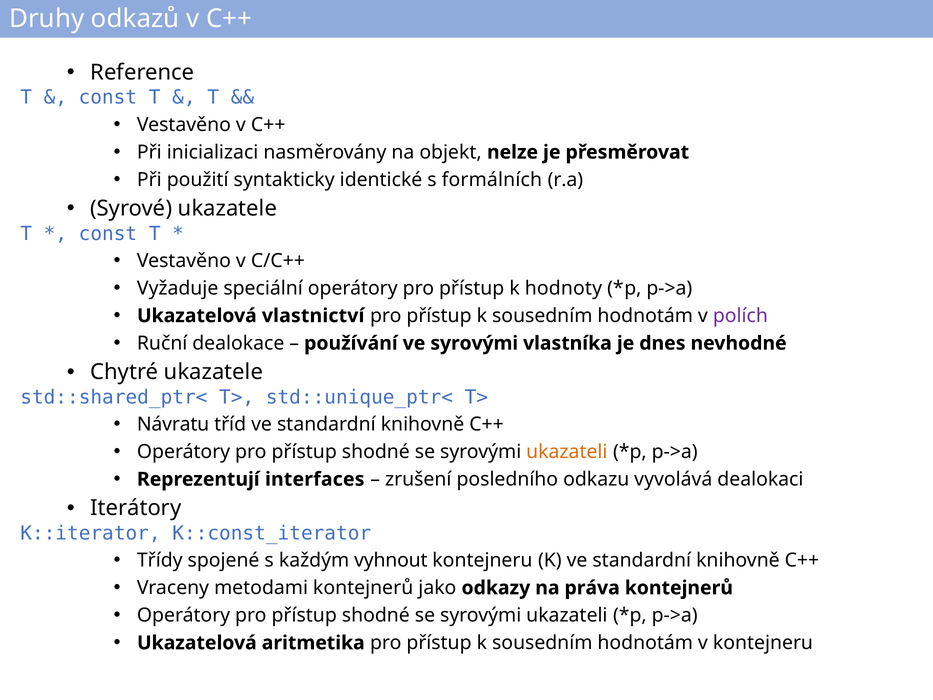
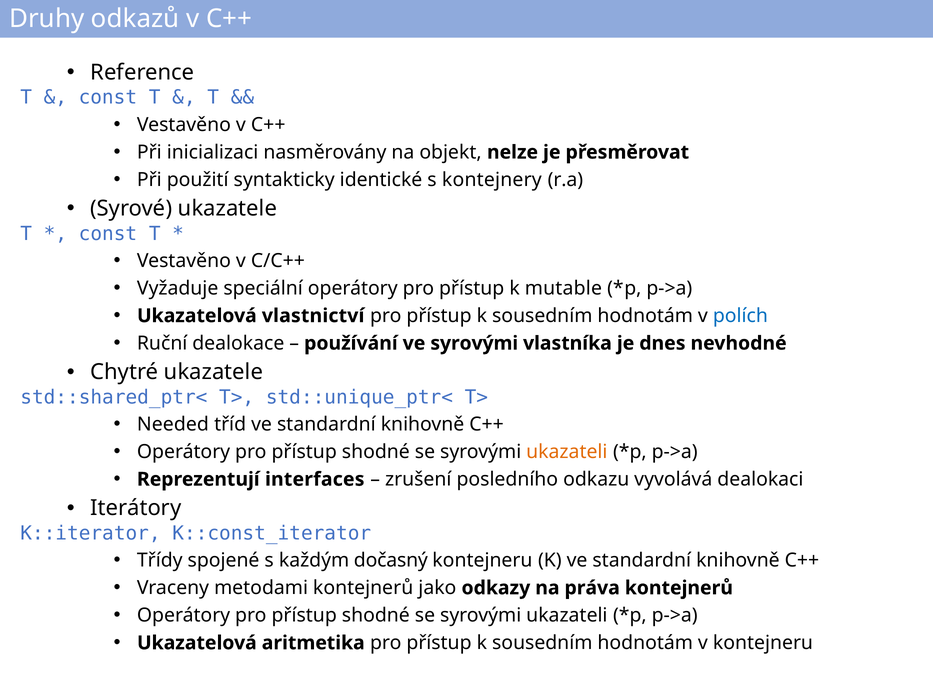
formálních: formálních -> kontejnery
hodnoty: hodnoty -> mutable
polích colour: purple -> blue
Návratu: Návratu -> Needed
vyhnout: vyhnout -> dočasný
